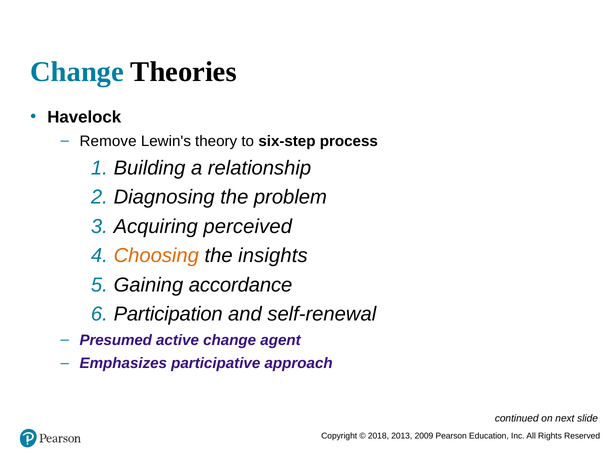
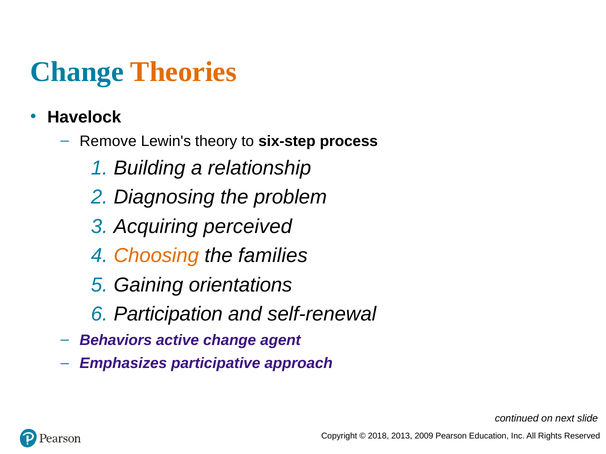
Theories colour: black -> orange
insights: insights -> families
accordance: accordance -> orientations
Presumed: Presumed -> Behaviors
